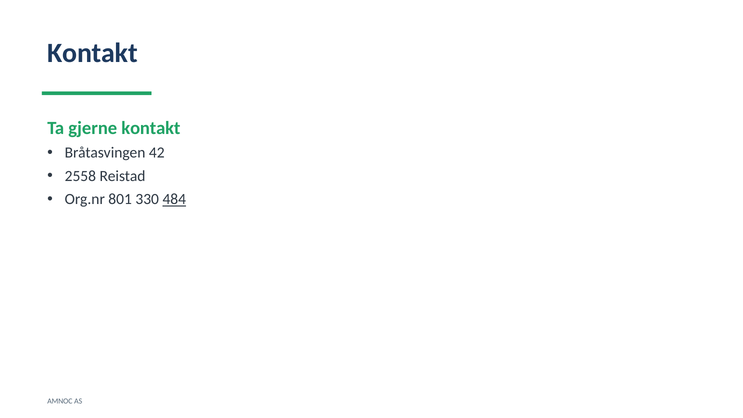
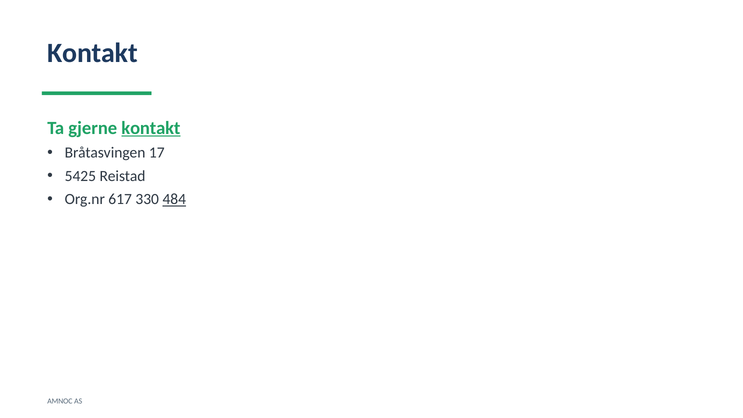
kontakt at (151, 128) underline: none -> present
42: 42 -> 17
2558: 2558 -> 5425
801: 801 -> 617
